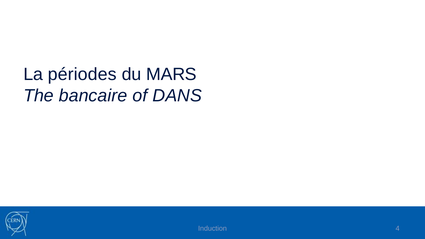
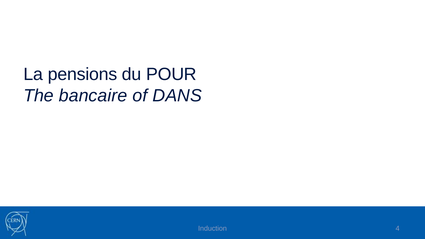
périodes: périodes -> pensions
MARS: MARS -> POUR
